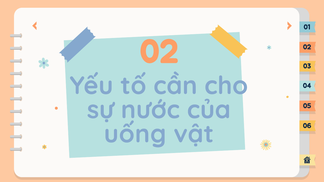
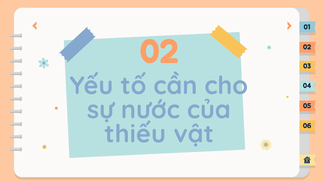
uống: uống -> thiếu
